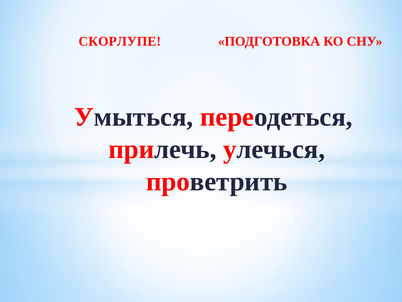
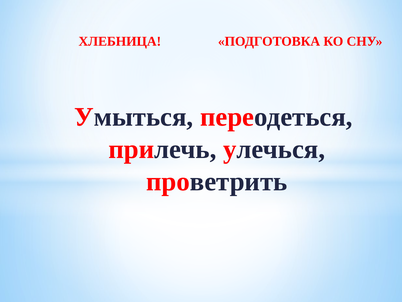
СКОРЛУПЕ: СКОРЛУПЕ -> ХЛЕБНИЦА
